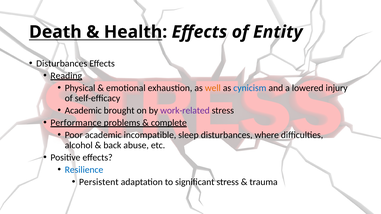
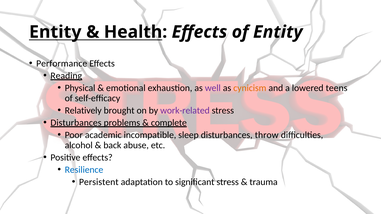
Death at (55, 32): Death -> Entity
Disturbances at (62, 64): Disturbances -> Performance
well colour: orange -> purple
cynicism colour: blue -> orange
injury: injury -> teens
Academic at (83, 111): Academic -> Relatively
Performance at (76, 123): Performance -> Disturbances
where: where -> throw
